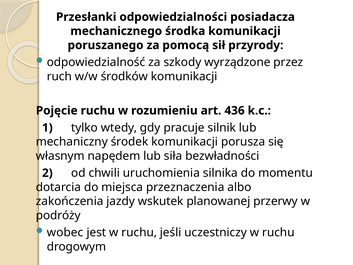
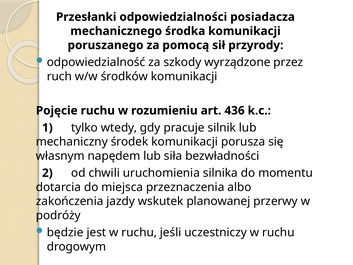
wobec: wobec -> będzie
